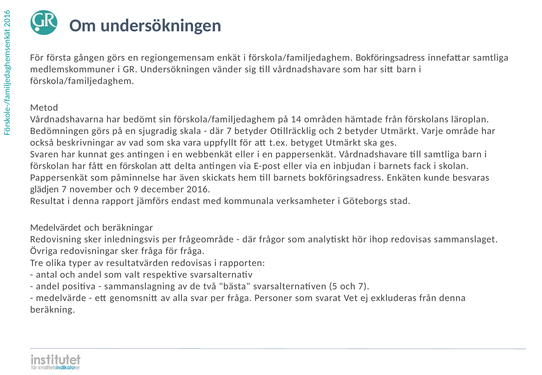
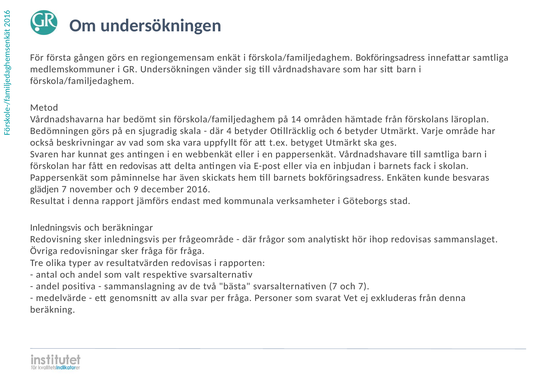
där 7: 7 -> 4
och 2: 2 -> 6
en förskolan: förskolan -> redovisas
Medelvärdet at (56, 228): Medelvärdet -> Inledningsvis
svarsalternativen 5: 5 -> 7
